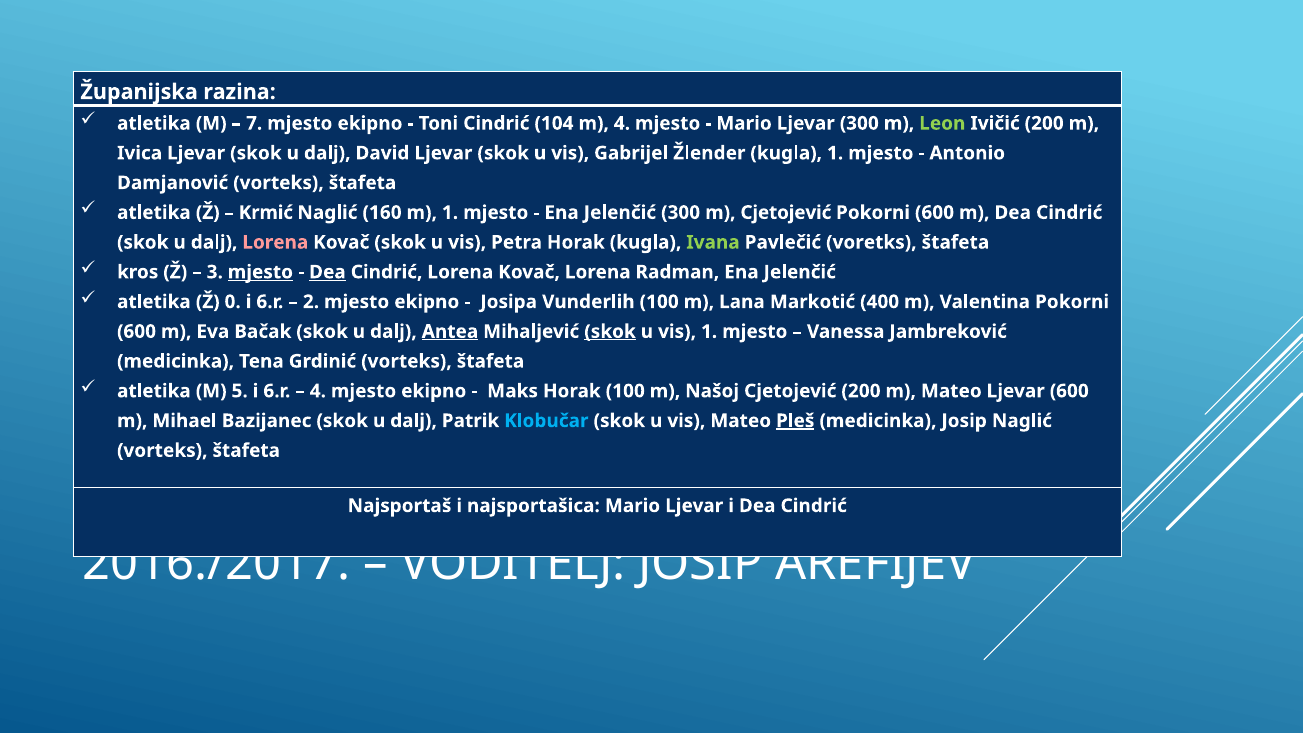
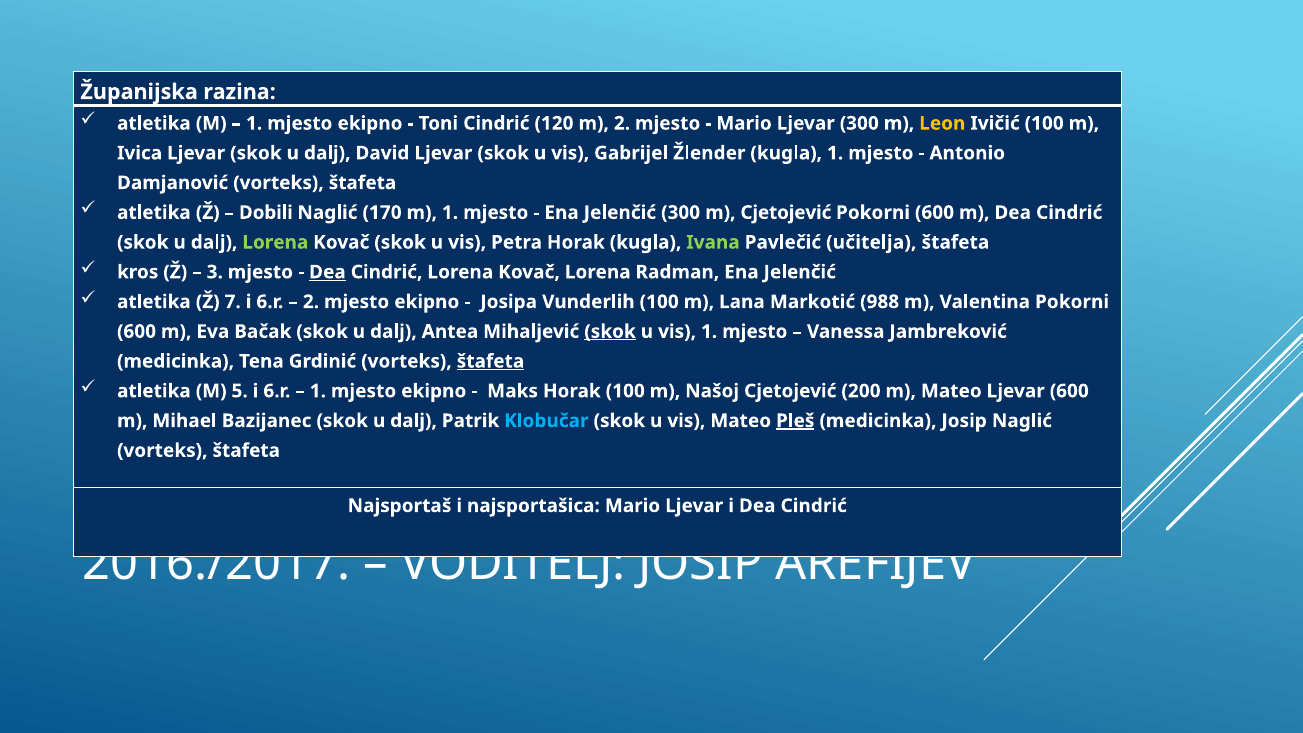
7 at (254, 123): 7 -> 1
104: 104 -> 120
m 4: 4 -> 2
Leon colour: light green -> yellow
Ivičić 200: 200 -> 100
Krmić: Krmić -> Dobili
160: 160 -> 170
Lorena at (275, 242) colour: pink -> light green
voretks: voretks -> učitelja
mjesto at (260, 272) underline: present -> none
0: 0 -> 7
400: 400 -> 988
Antea underline: present -> none
štafeta at (490, 361) underline: none -> present
4 at (318, 391): 4 -> 1
